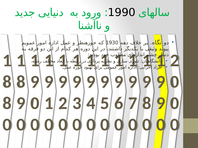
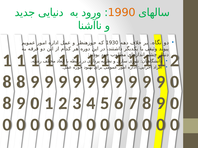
1990 colour: black -> orange
